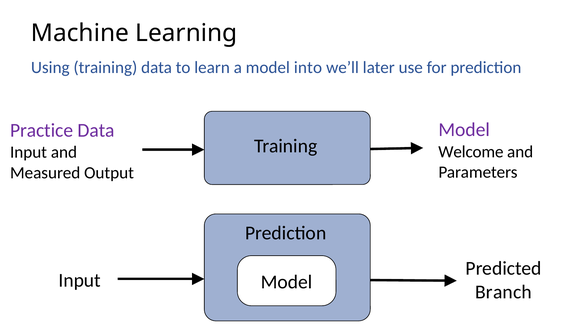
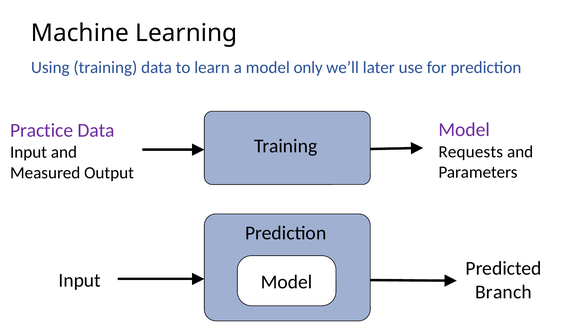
into: into -> only
Welcome: Welcome -> Requests
